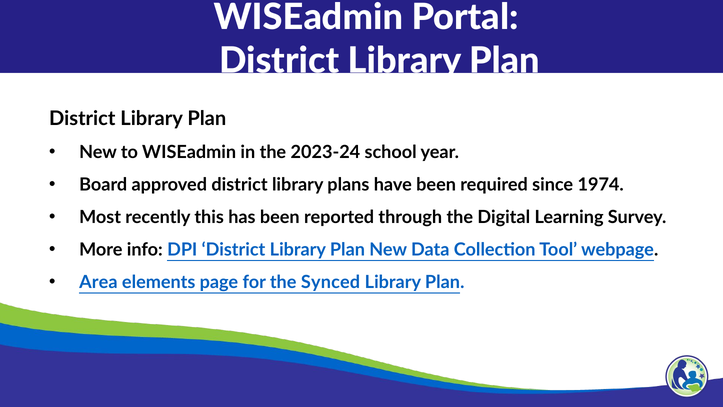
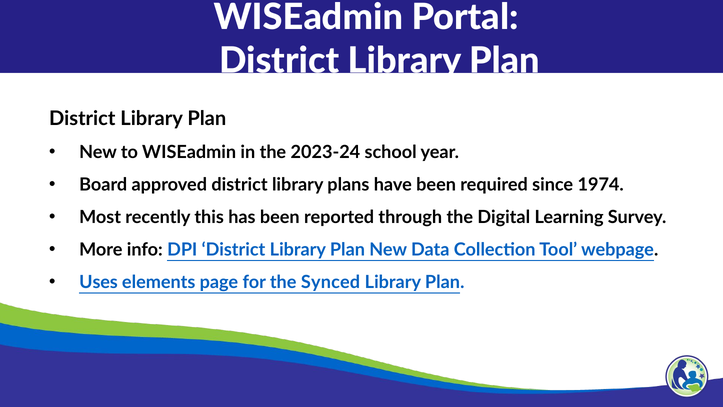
Area: Area -> Uses
